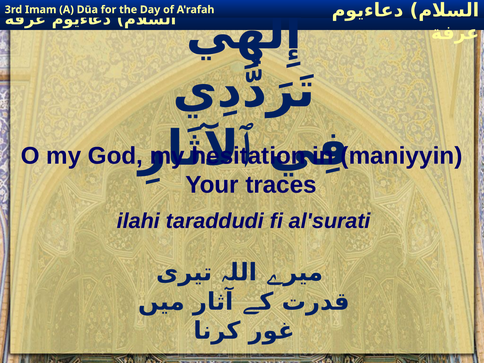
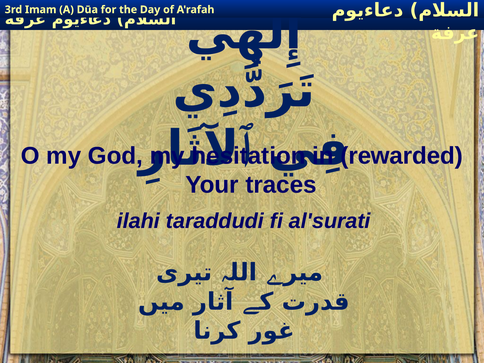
maniyyin: maniyyin -> rewarded
